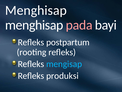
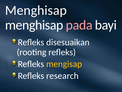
postpartum: postpartum -> disesuaikan
mengisap colour: light blue -> yellow
produksi: produksi -> research
